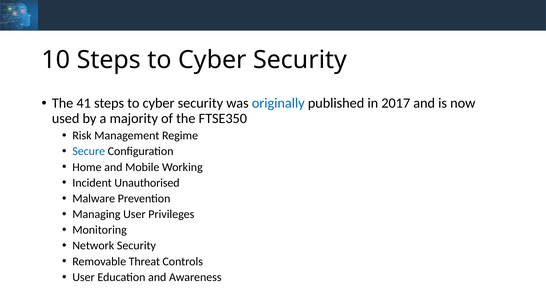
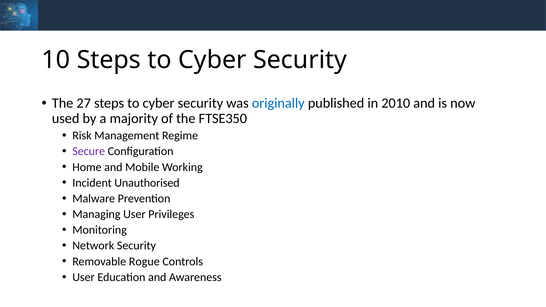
41: 41 -> 27
2017: 2017 -> 2010
Secure colour: blue -> purple
Threat: Threat -> Rogue
